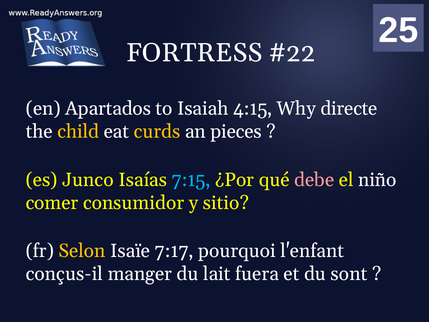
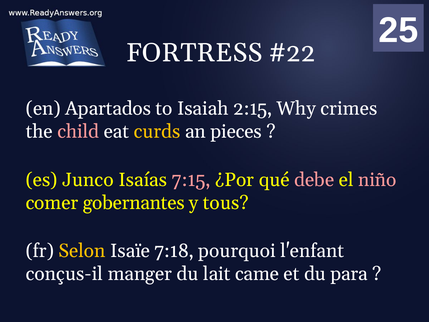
4:15: 4:15 -> 2:15
directe: directe -> crimes
child colour: yellow -> pink
7:15 colour: light blue -> pink
niño colour: white -> pink
consumidor: consumidor -> gobernantes
sitio: sitio -> tous
7:17: 7:17 -> 7:18
fuera: fuera -> came
sont: sont -> para
